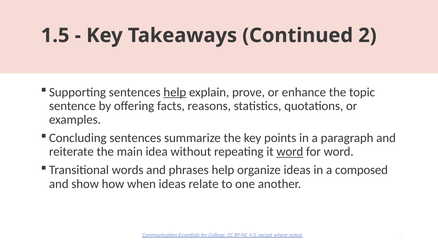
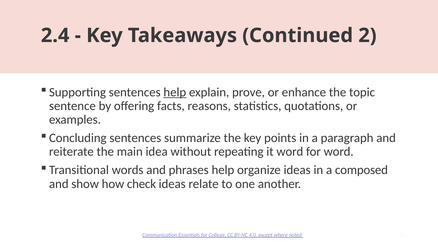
1.5: 1.5 -> 2.4
word at (290, 152) underline: present -> none
when: when -> check
